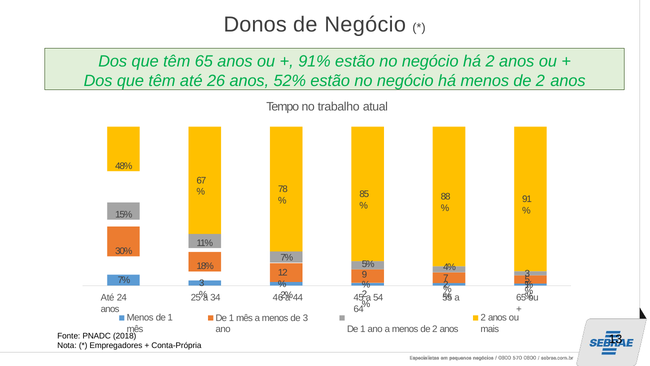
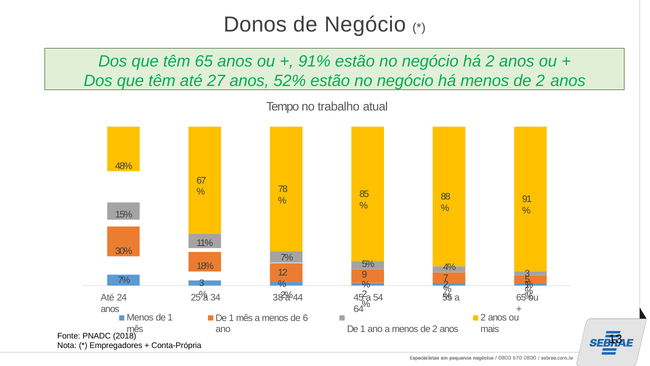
26: 26 -> 27
46: 46 -> 38
de 3: 3 -> 6
